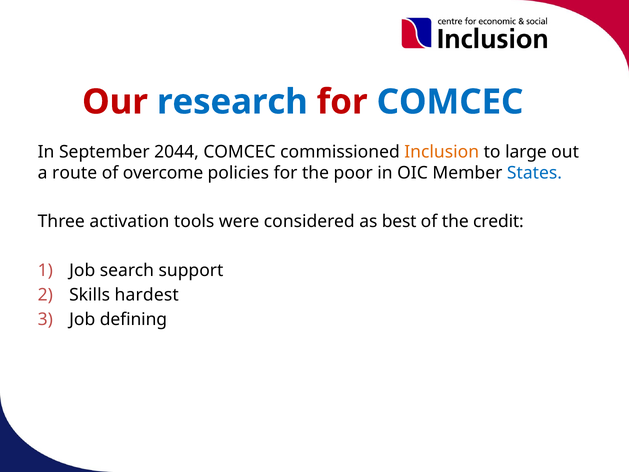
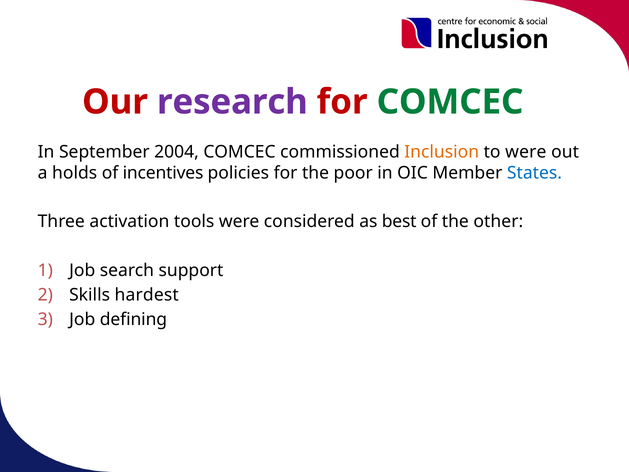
research colour: blue -> purple
COMCEC at (450, 102) colour: blue -> green
2044: 2044 -> 2004
to large: large -> were
route: route -> holds
overcome: overcome -> incentives
credit: credit -> other
